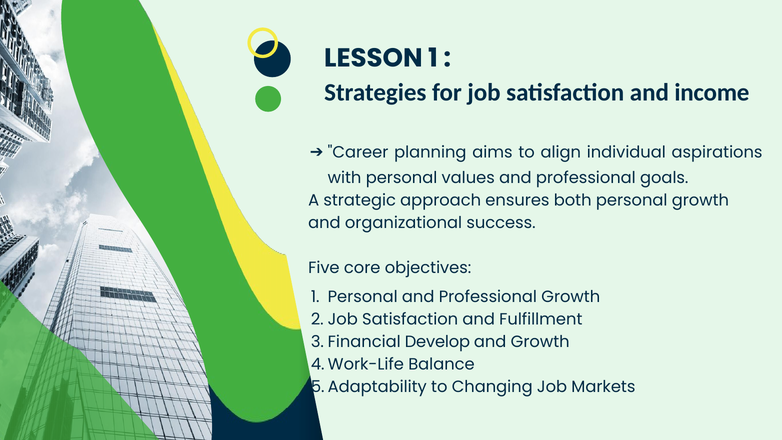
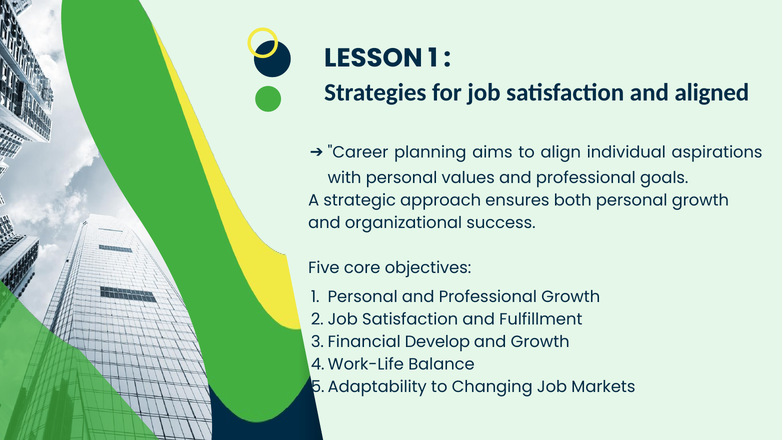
income: income -> aligned
